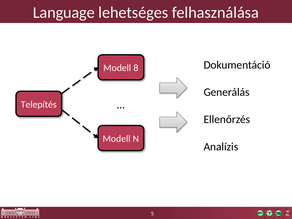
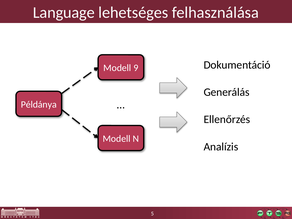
8: 8 -> 9
Telepítés: Telepítés -> Példánya
